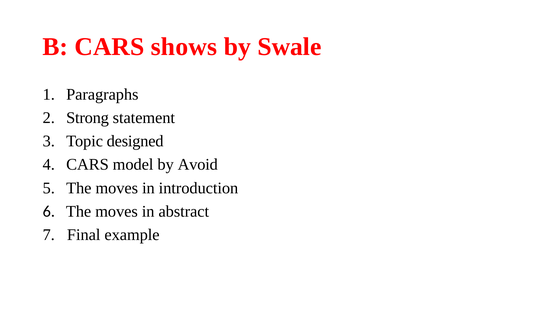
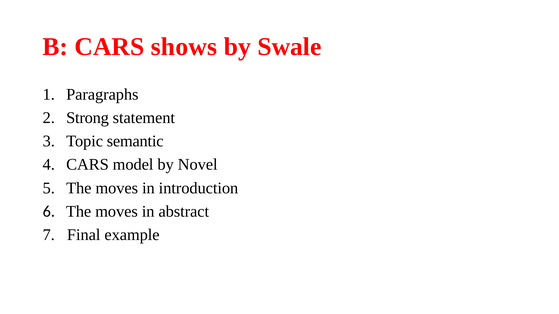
designed: designed -> semantic
Avoid: Avoid -> Novel
